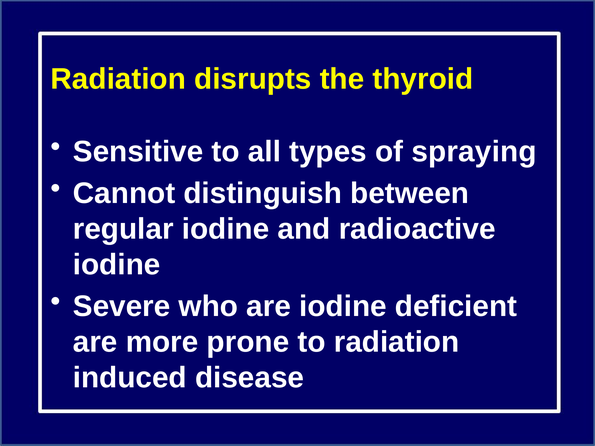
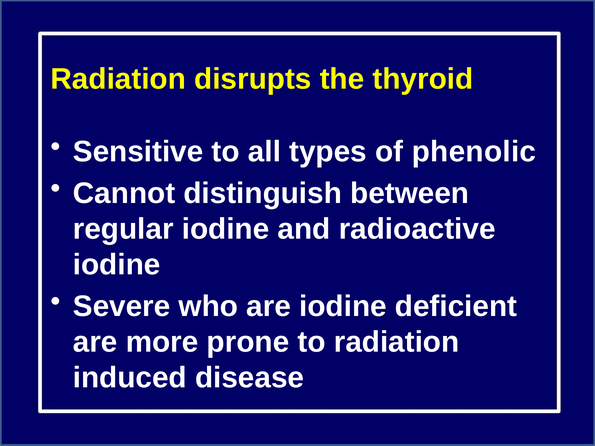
spraying: spraying -> phenolic
